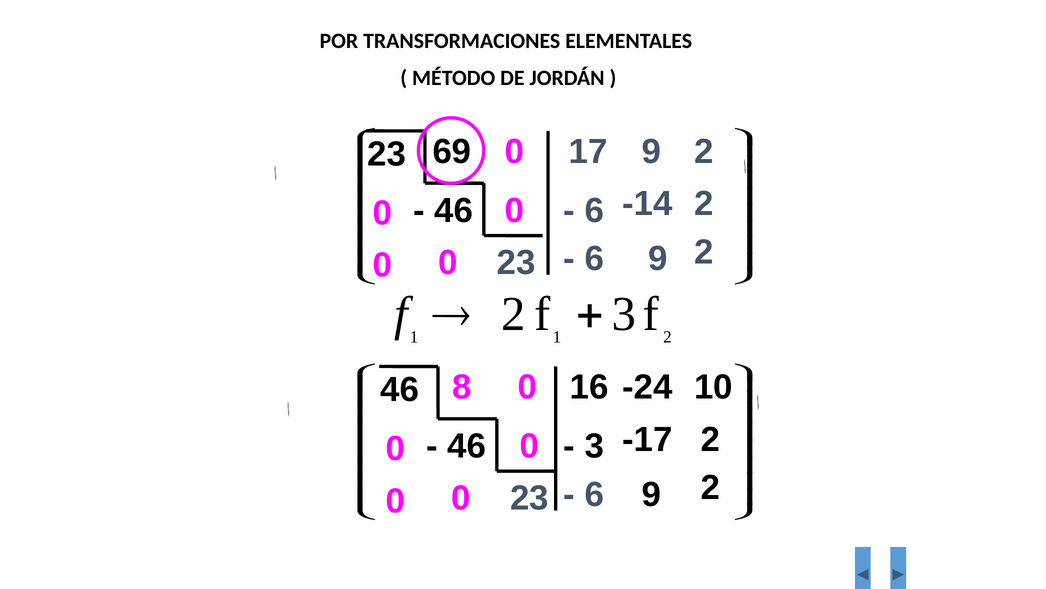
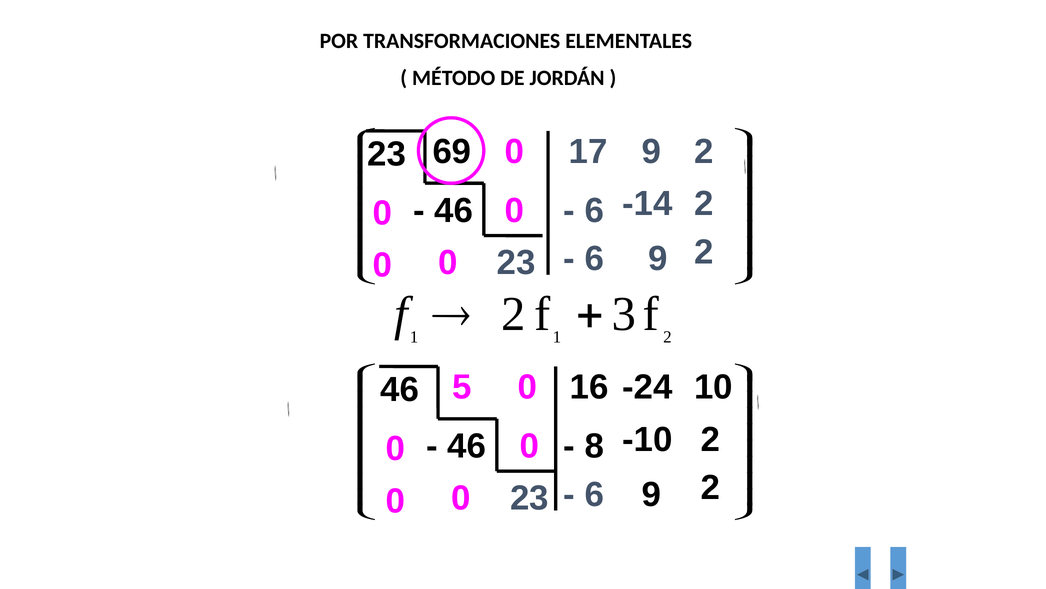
8: 8 -> 5
-17: -17 -> -10
3 at (594, 446): 3 -> 8
